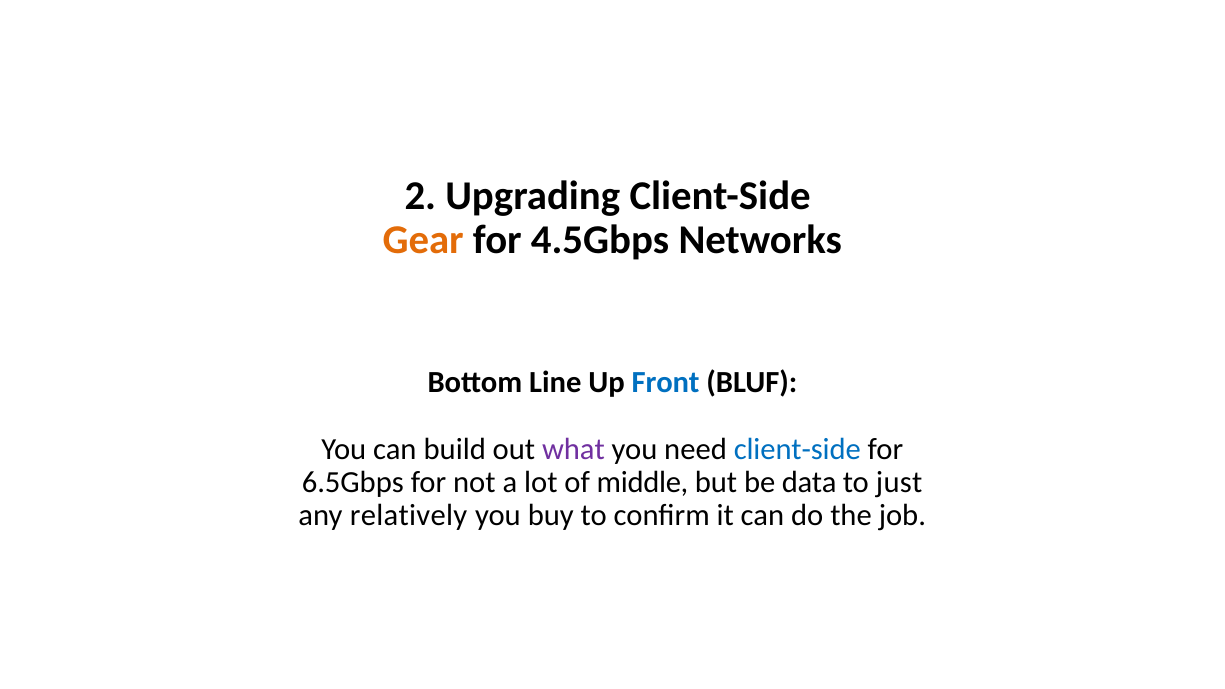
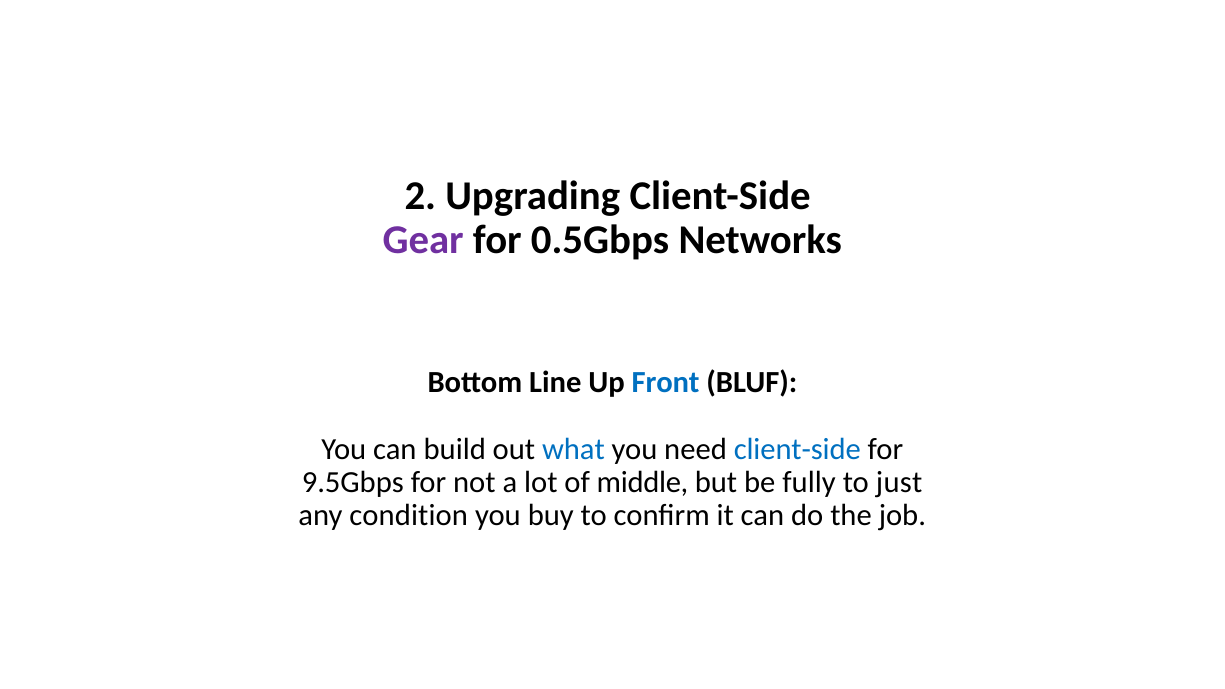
Gear colour: orange -> purple
4.5Gbps: 4.5Gbps -> 0.5Gbps
what colour: purple -> blue
6.5Gbps: 6.5Gbps -> 9.5Gbps
data: data -> fully
relatively: relatively -> condition
